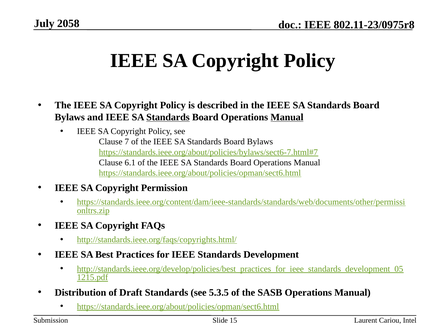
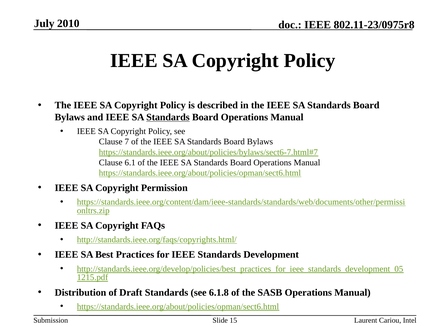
2058: 2058 -> 2010
Manual at (287, 117) underline: present -> none
5.3.5: 5.3.5 -> 6.1.8
